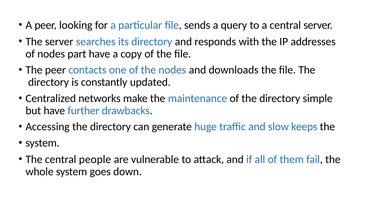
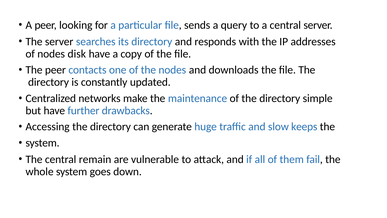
part: part -> disk
people: people -> remain
